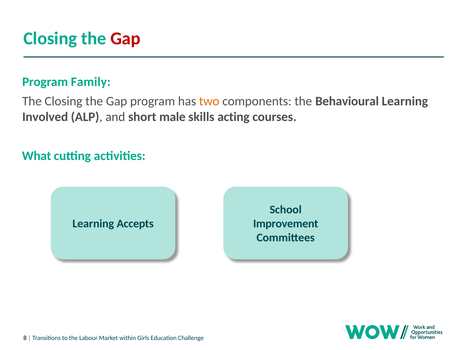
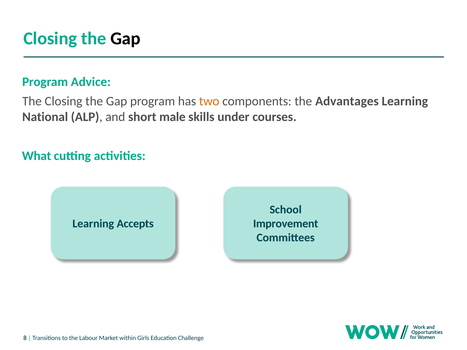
Gap at (126, 39) colour: red -> black
Family: Family -> Advice
Behavioural: Behavioural -> Advantages
Involved: Involved -> National
acting: acting -> under
